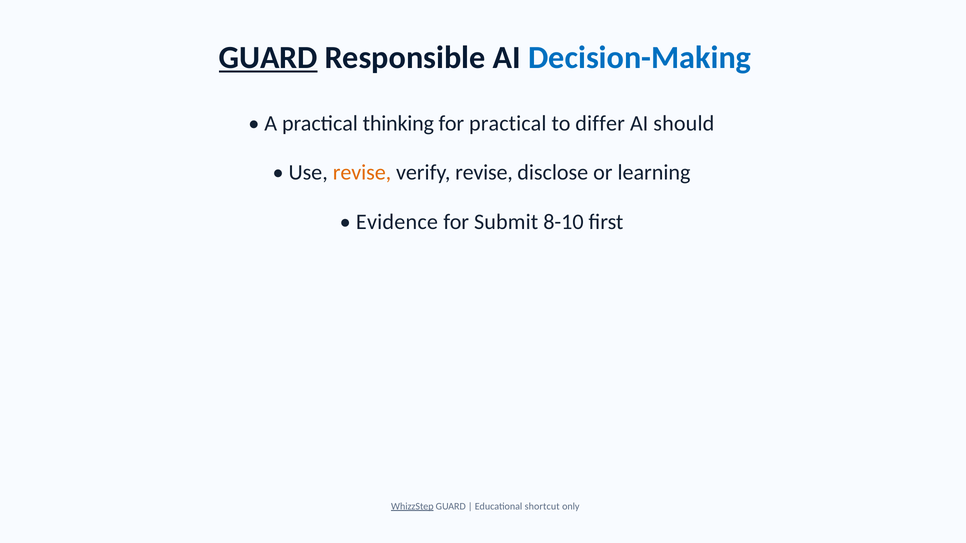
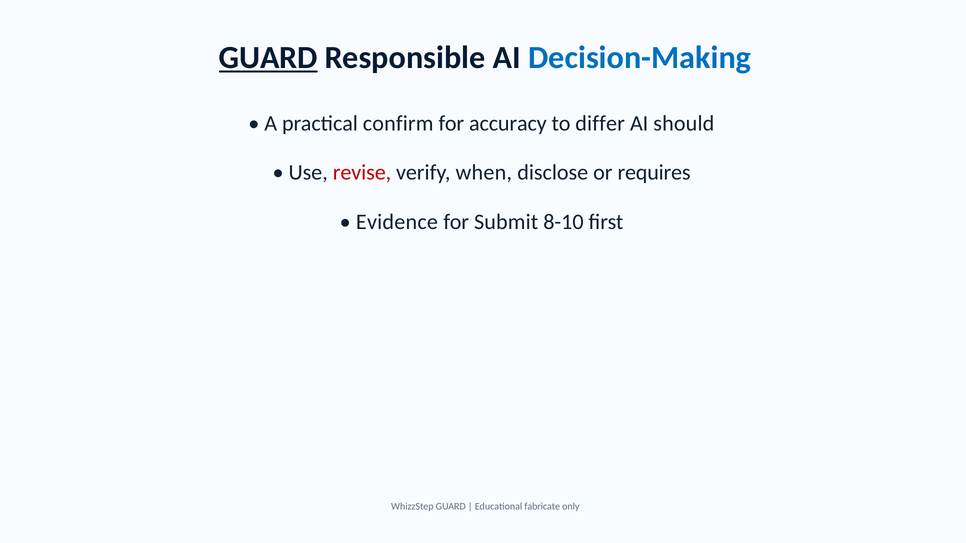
thinking: thinking -> confirm
for practical: practical -> accuracy
revise at (362, 173) colour: orange -> red
verify revise: revise -> when
learning: learning -> requires
WhizzStep underline: present -> none
shortcut: shortcut -> fabricate
